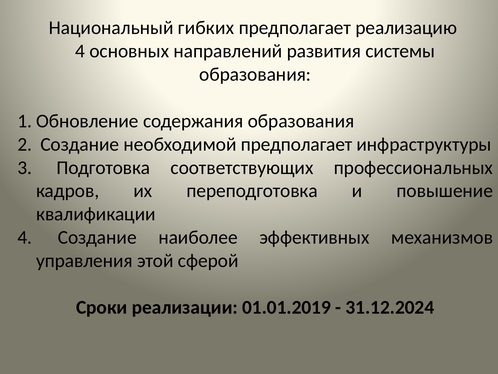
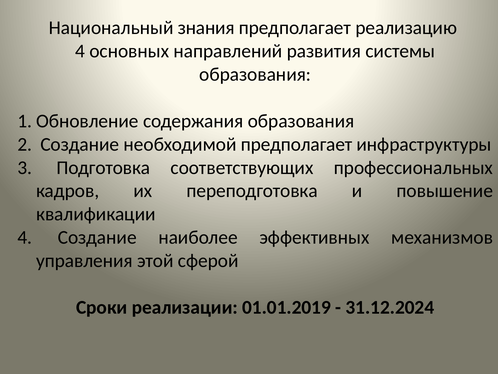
гибких: гибких -> знания
